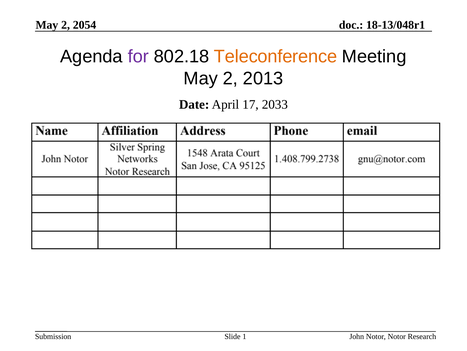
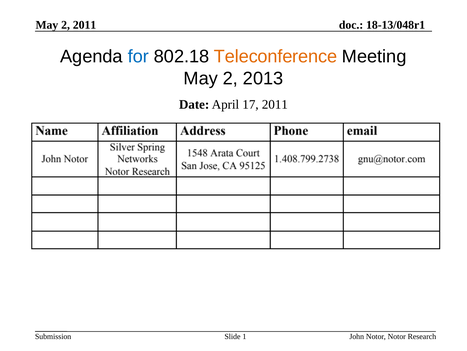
2 2054: 2054 -> 2011
for colour: purple -> blue
17 2033: 2033 -> 2011
